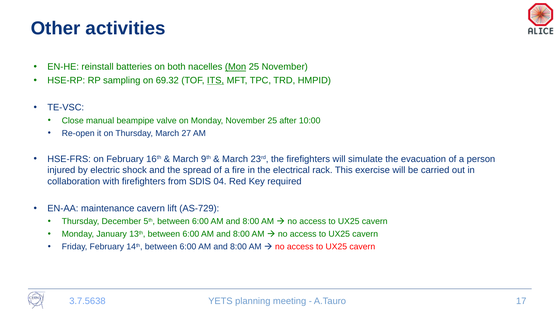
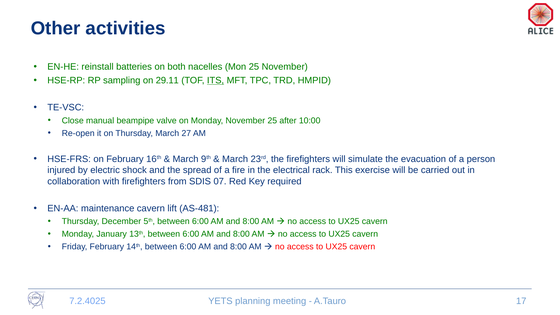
Mon underline: present -> none
69.32: 69.32 -> 29.11
04: 04 -> 07
AS-729: AS-729 -> AS-481
3.7.5638: 3.7.5638 -> 7.2.4025
